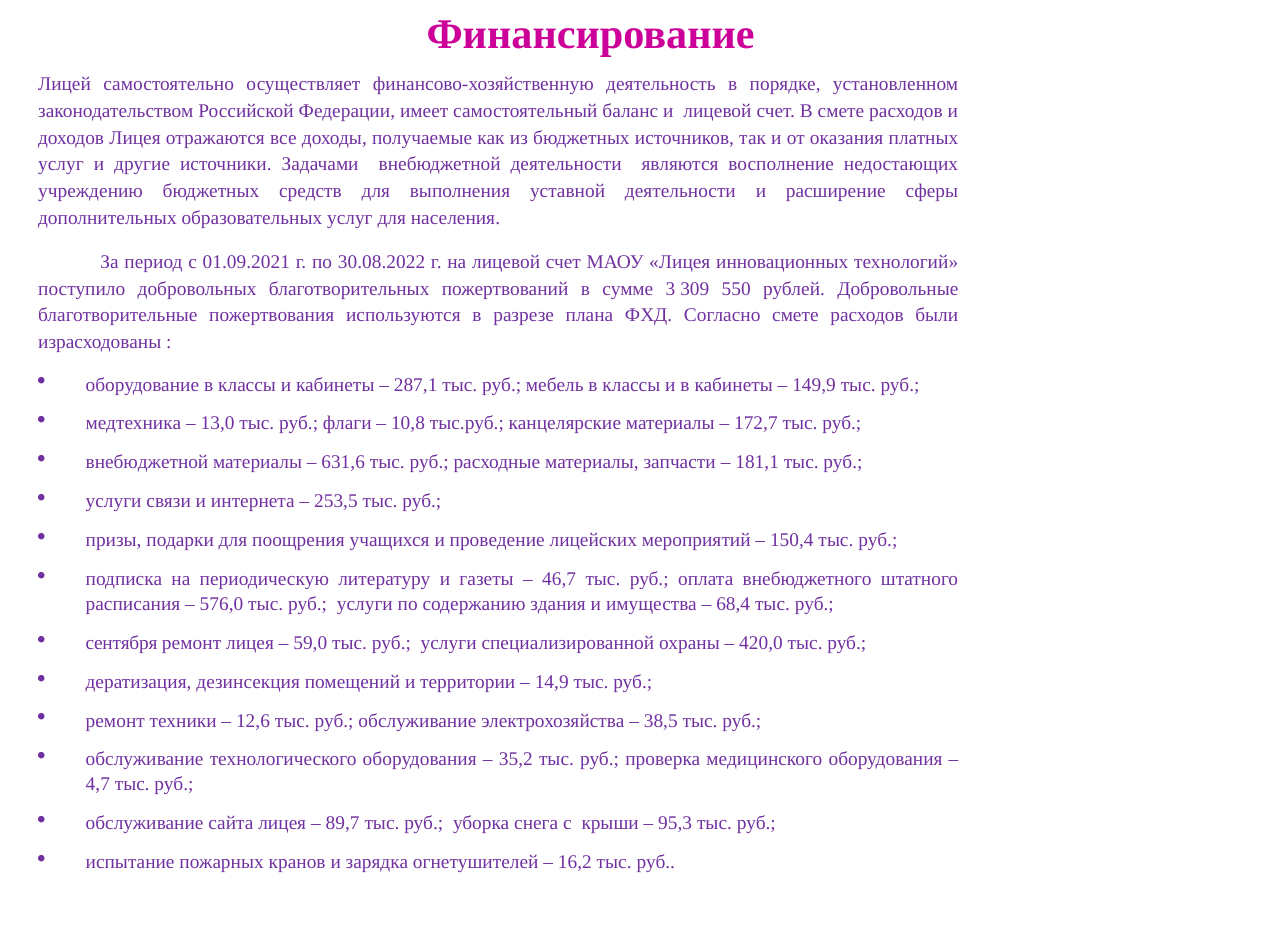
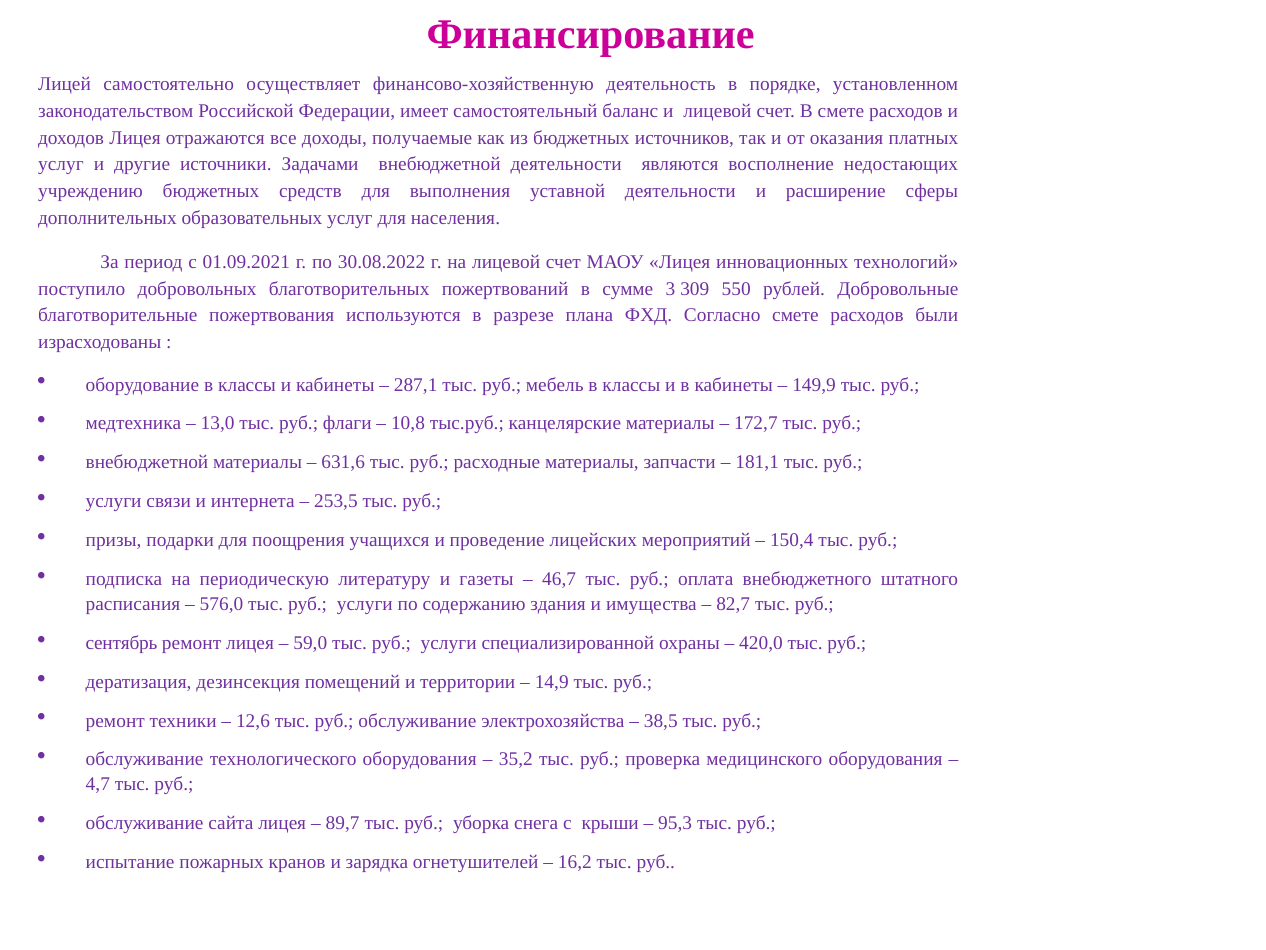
68,4: 68,4 -> 82,7
сентября: сентября -> сентябрь
